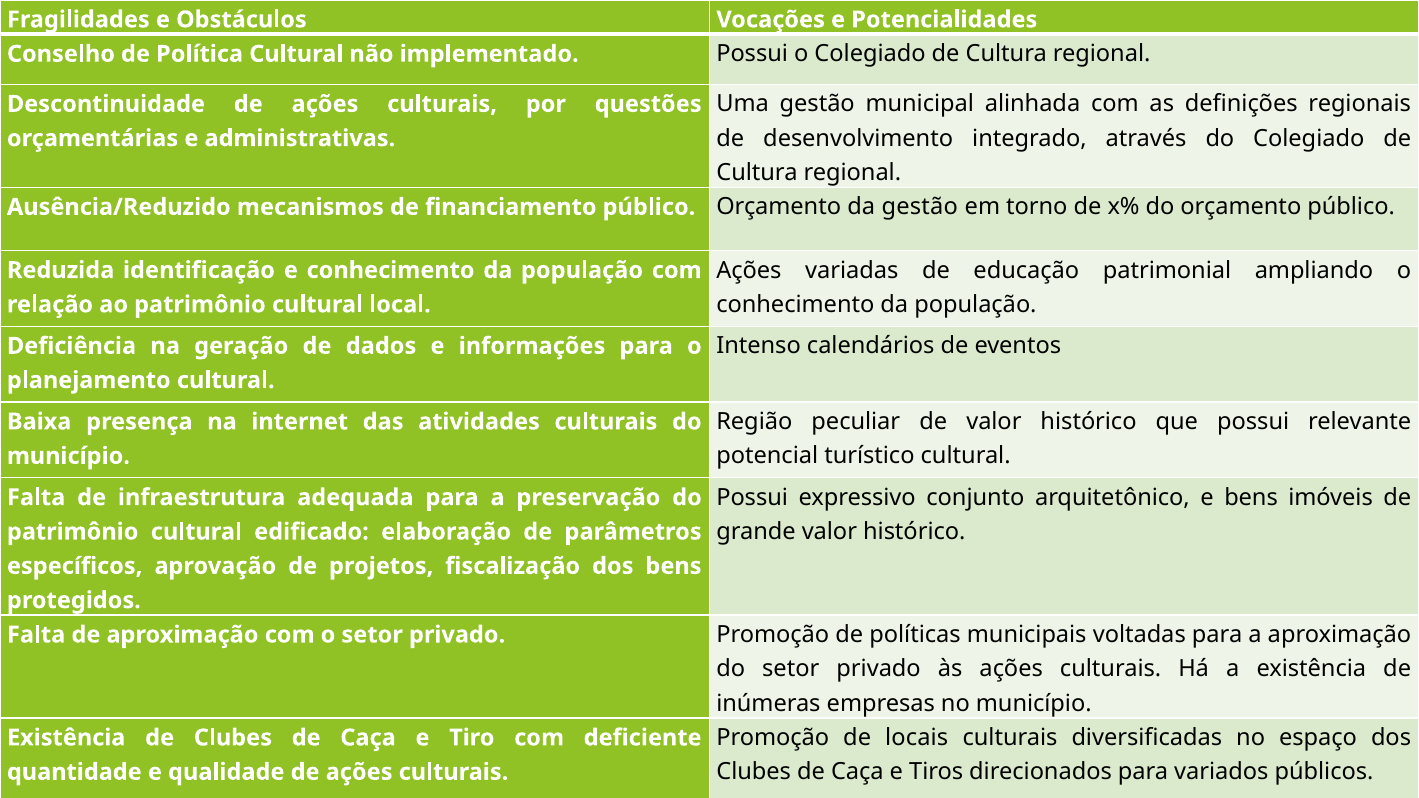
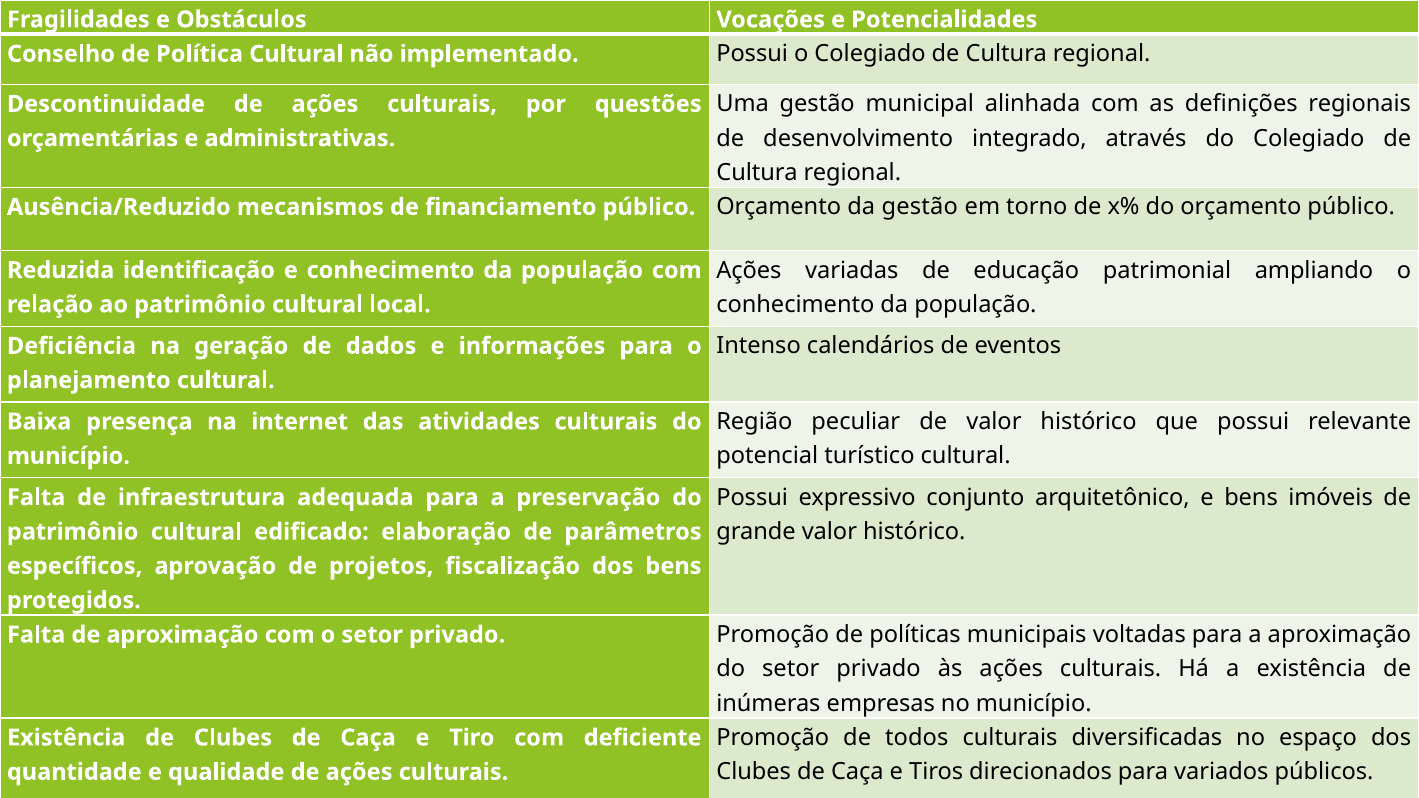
locais: locais -> todos
